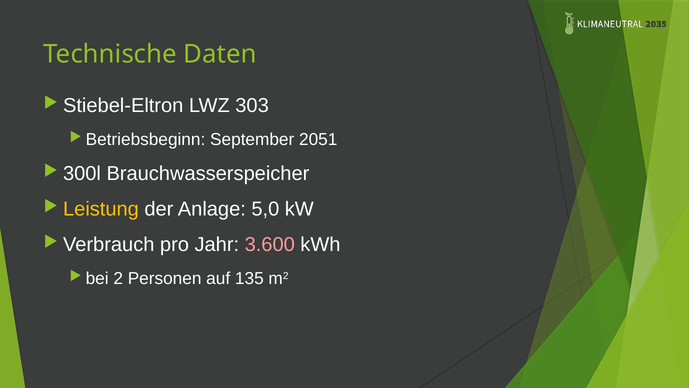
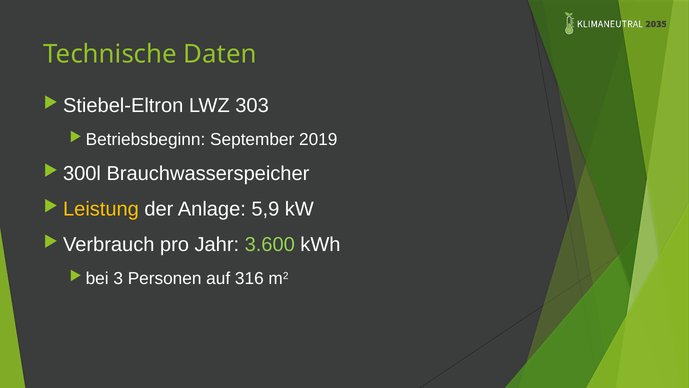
2051: 2051 -> 2019
5,0: 5,0 -> 5,9
3.600 colour: pink -> light green
2: 2 -> 3
135: 135 -> 316
